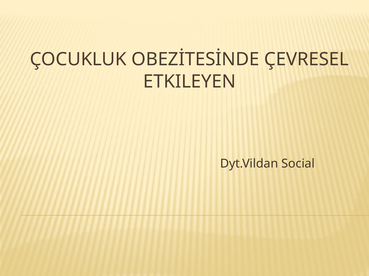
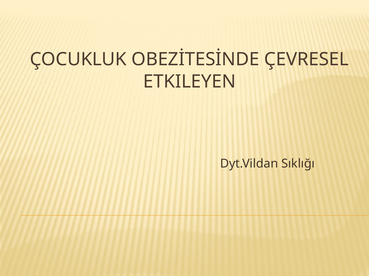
Social: Social -> Sıklığı
